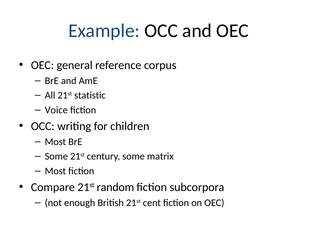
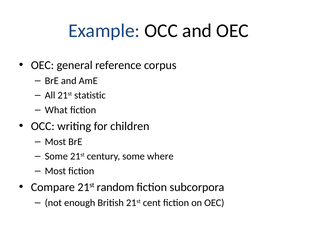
Voice: Voice -> What
matrix: matrix -> where
